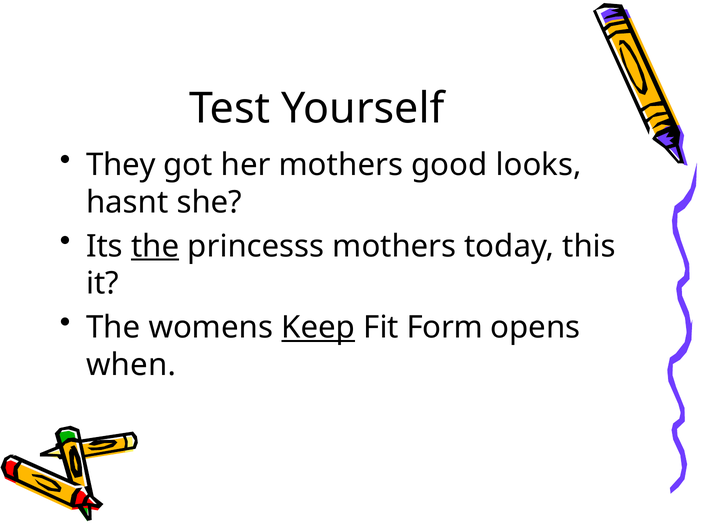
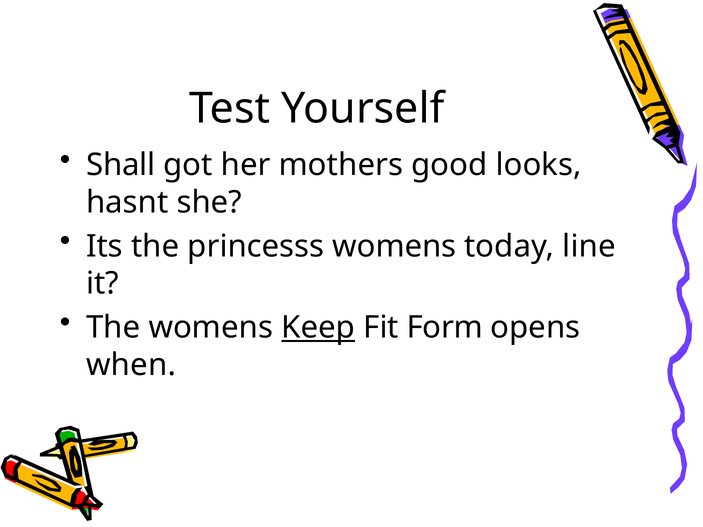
They: They -> Shall
the at (155, 246) underline: present -> none
princesss mothers: mothers -> womens
this: this -> line
